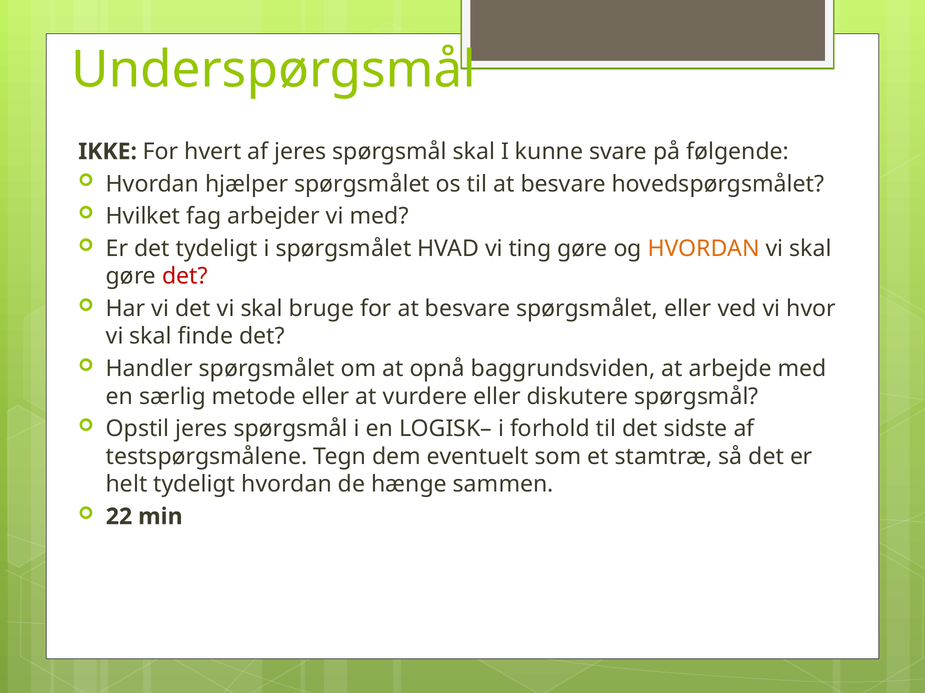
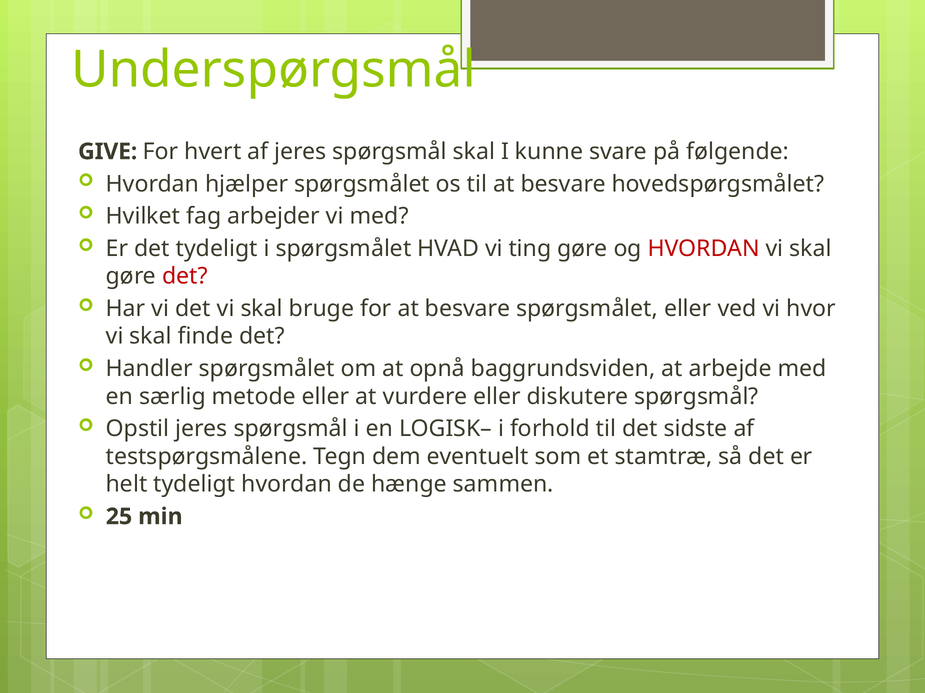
IKKE: IKKE -> GIVE
HVORDAN at (704, 249) colour: orange -> red
22: 22 -> 25
